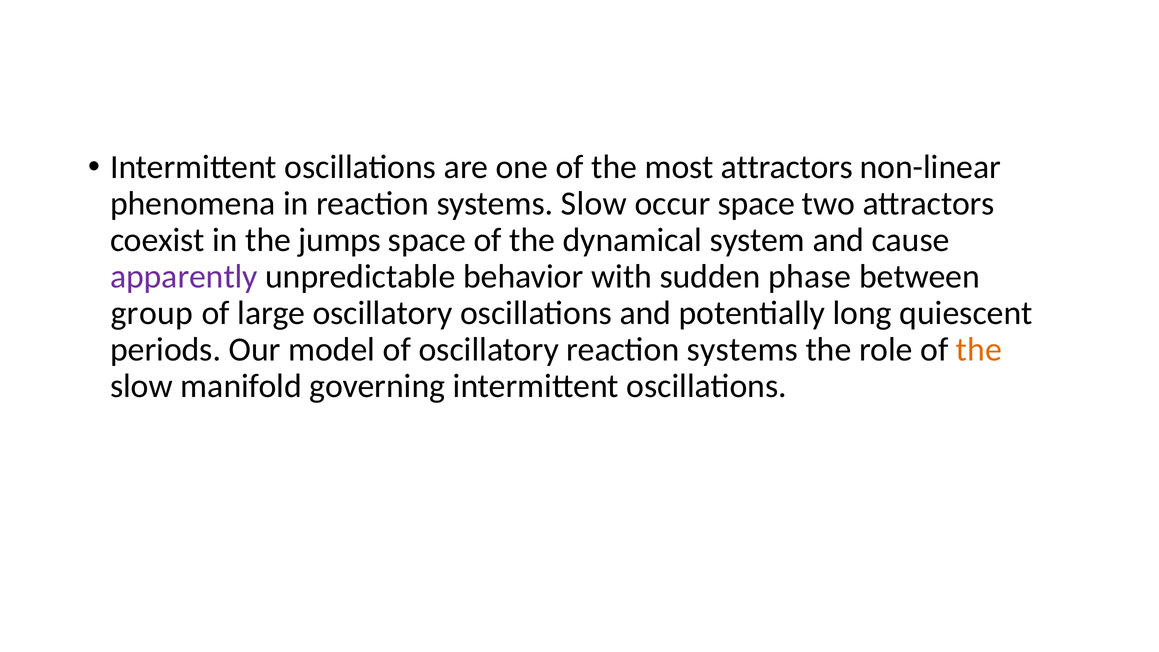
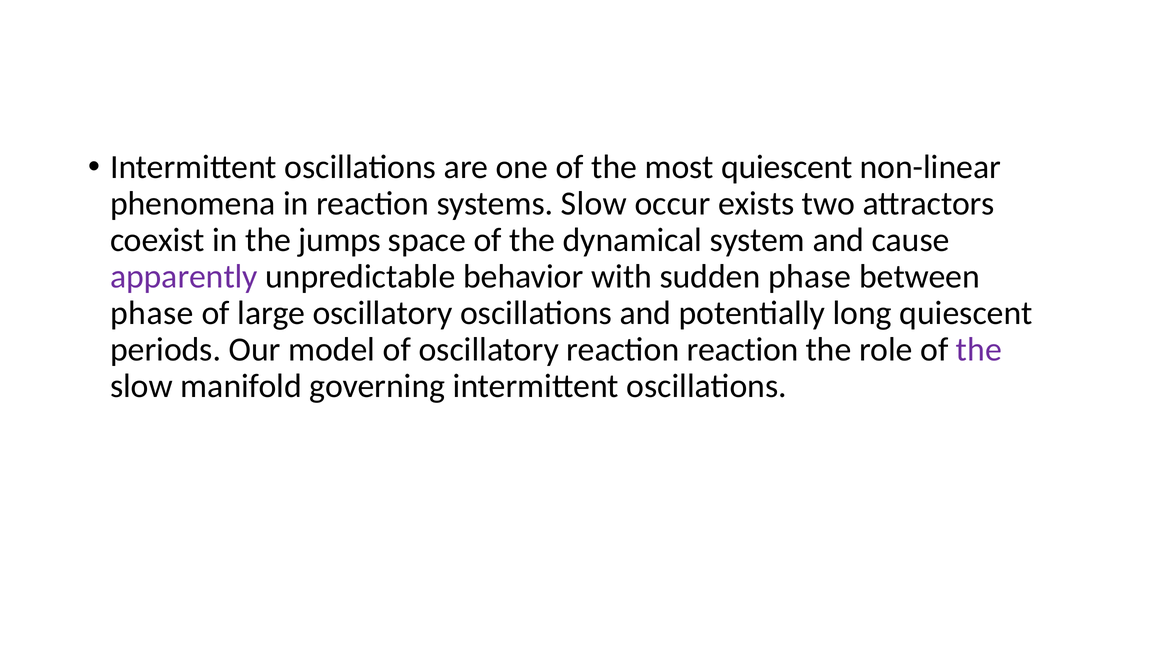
most attractors: attractors -> quiescent
occur space: space -> exists
group at (152, 313): group -> phase
oscillatory reaction systems: systems -> reaction
the at (979, 349) colour: orange -> purple
